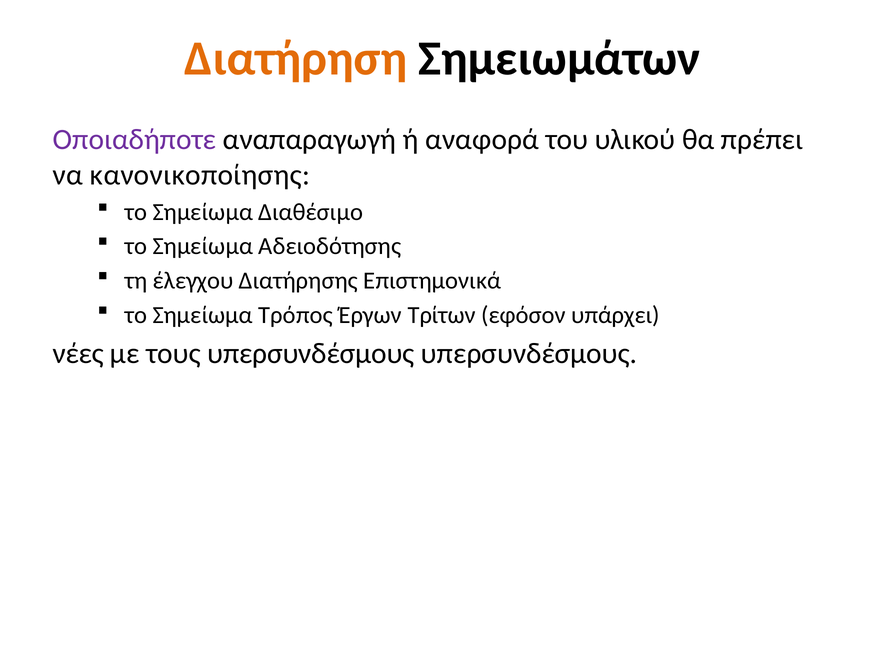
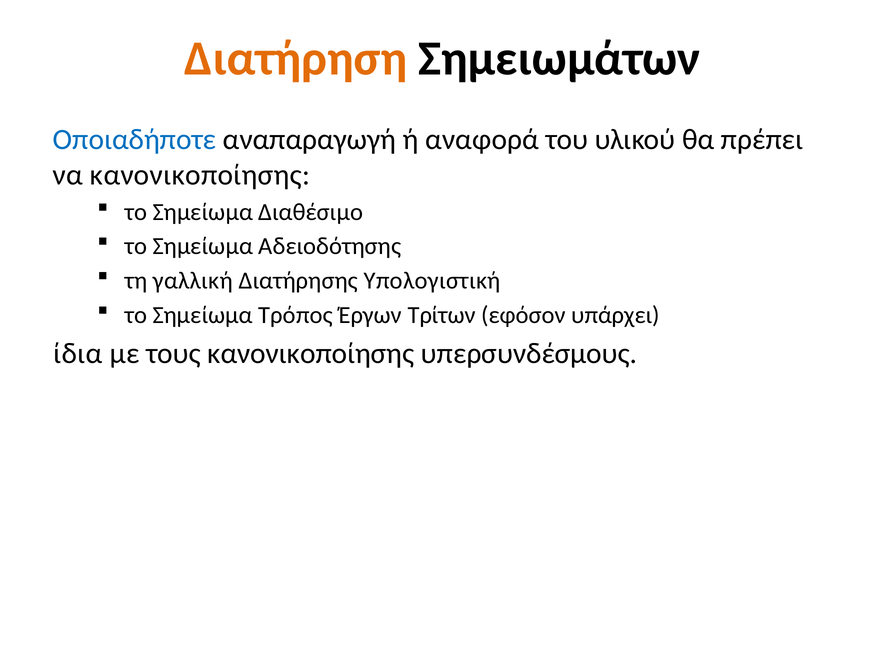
Οποιαδήποτε colour: purple -> blue
έλεγχου: έλεγχου -> γαλλική
Επιστημονικά: Επιστημονικά -> Υπολογιστική
νέες: νέες -> ίδια
τους υπερσυνδέσμους: υπερσυνδέσμους -> κανονικοποίησης
